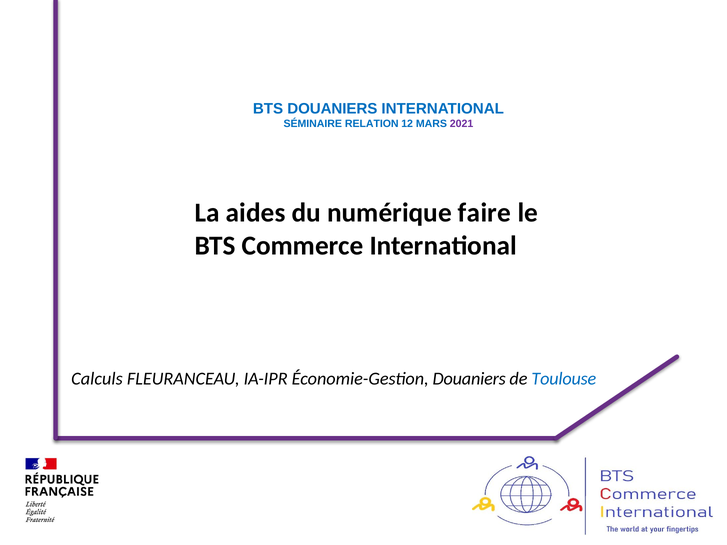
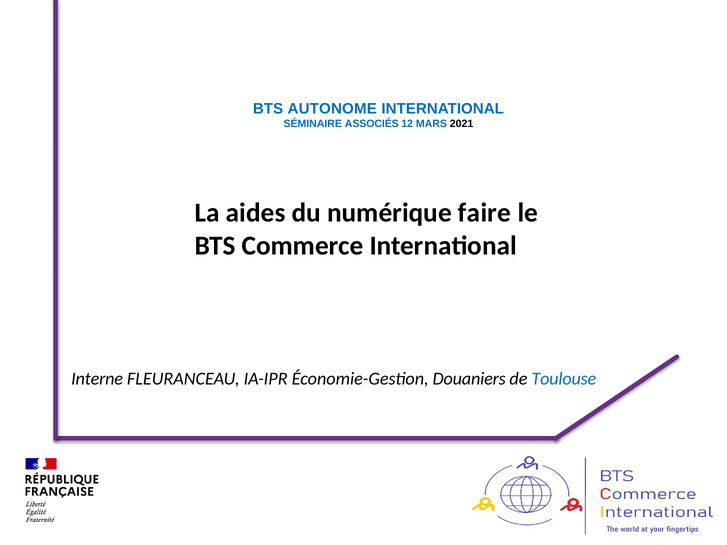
BTS DOUANIERS: DOUANIERS -> AUTONOME
RELATION: RELATION -> ASSOCIÉS
2021 colour: purple -> black
Calculs: Calculs -> Interne
